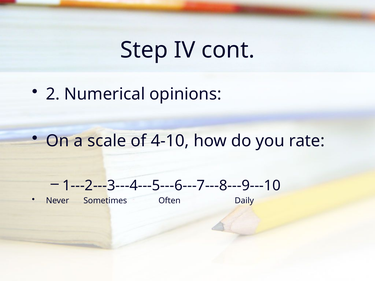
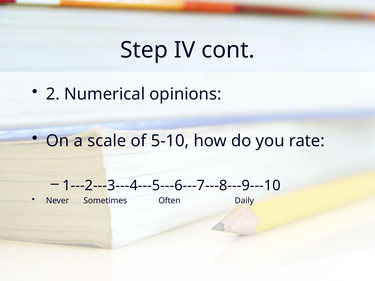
4-10: 4-10 -> 5-10
